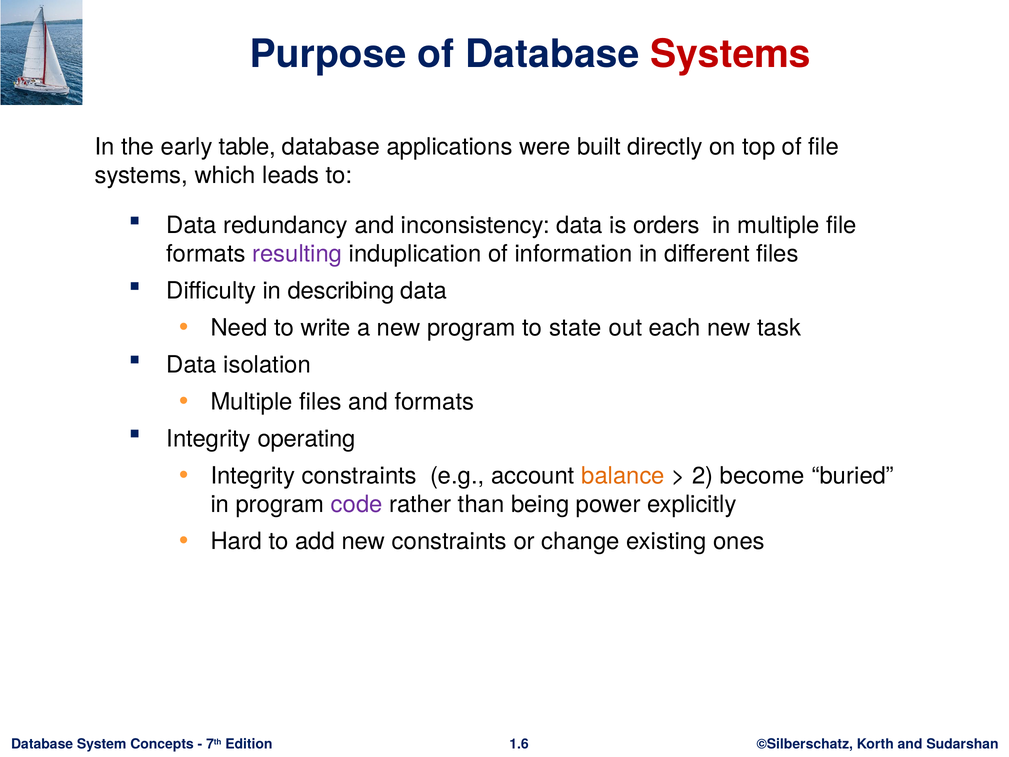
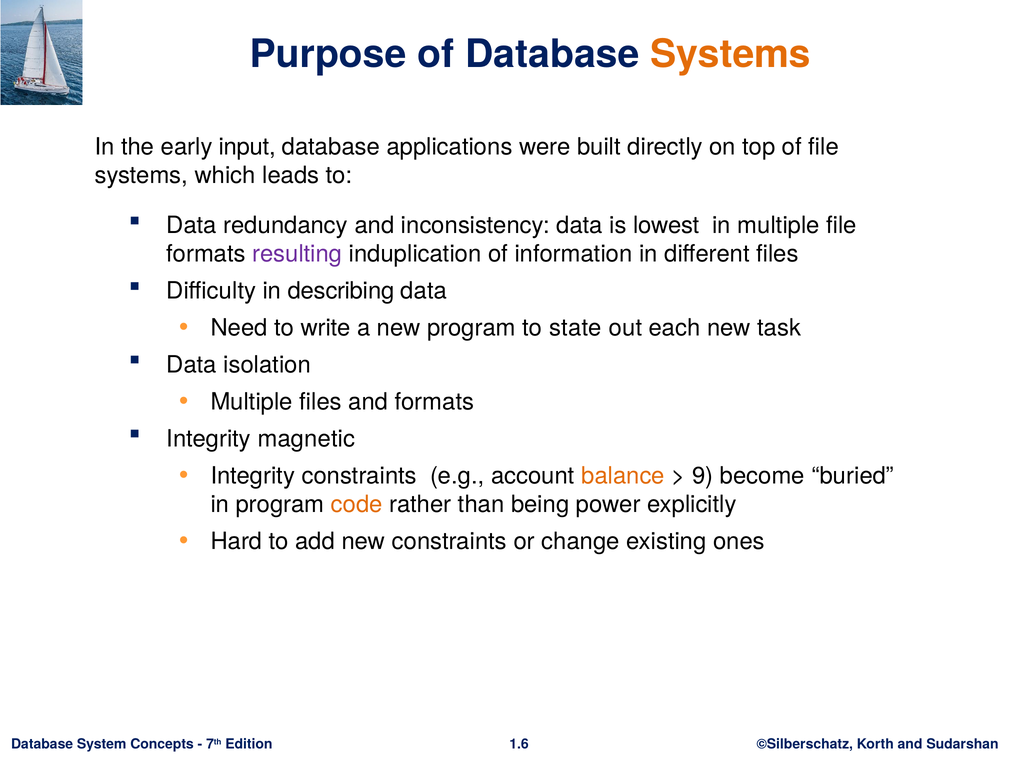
Systems at (731, 54) colour: red -> orange
table: table -> input
orders: orders -> lowest
operating: operating -> magnetic
2: 2 -> 9
code colour: purple -> orange
